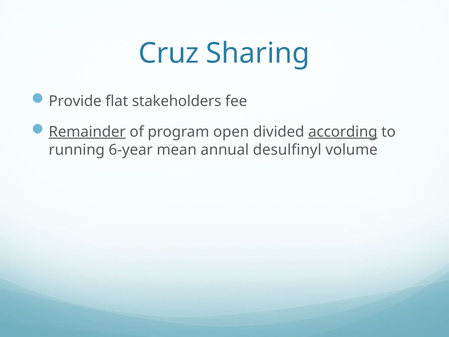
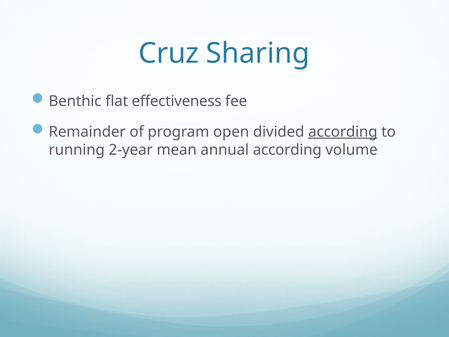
Provide: Provide -> Benthic
stakeholders: stakeholders -> effectiveness
Remainder underline: present -> none
6-year: 6-year -> 2-year
annual desulfinyl: desulfinyl -> according
